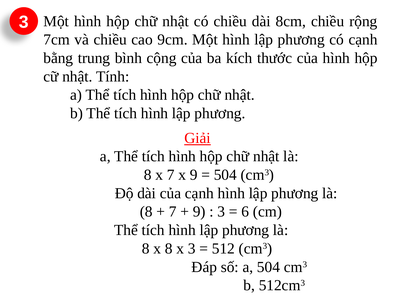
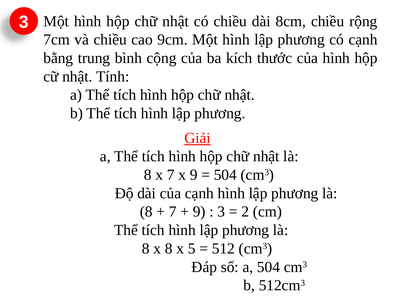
6: 6 -> 2
x 3: 3 -> 5
